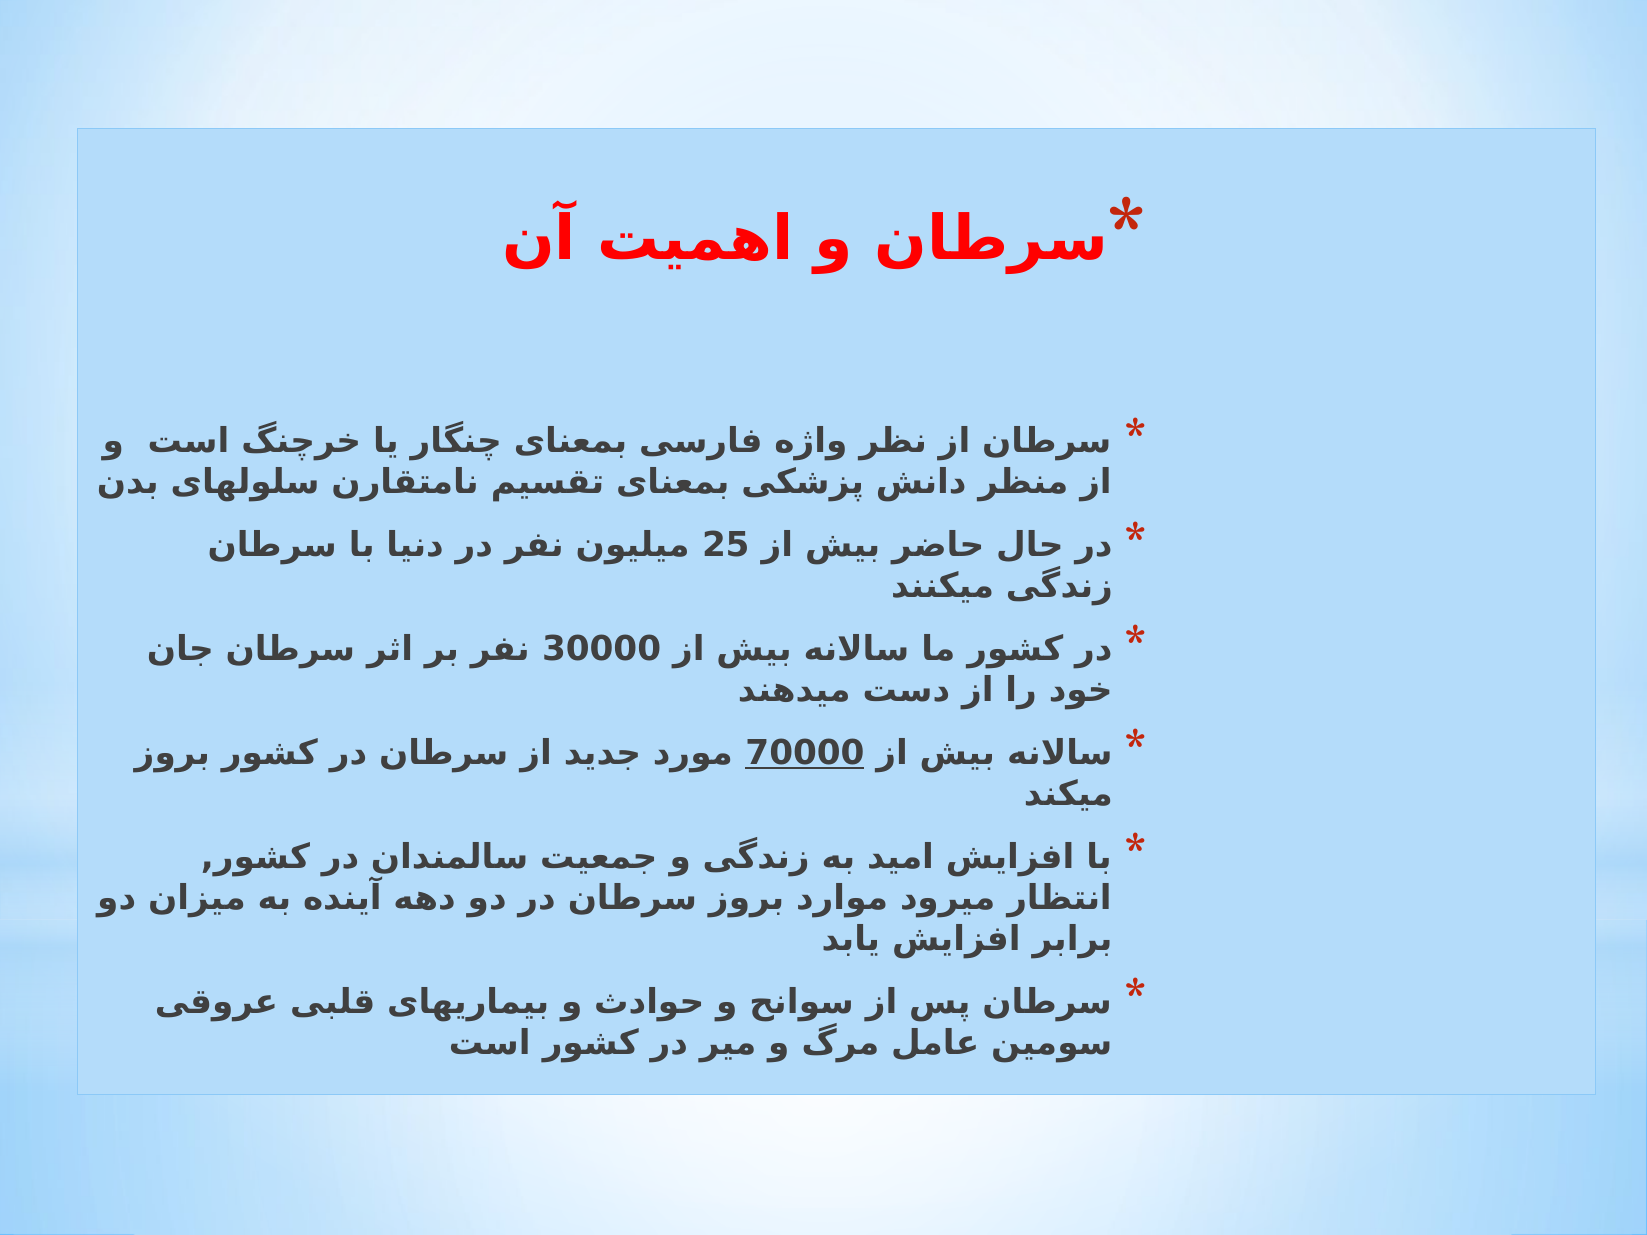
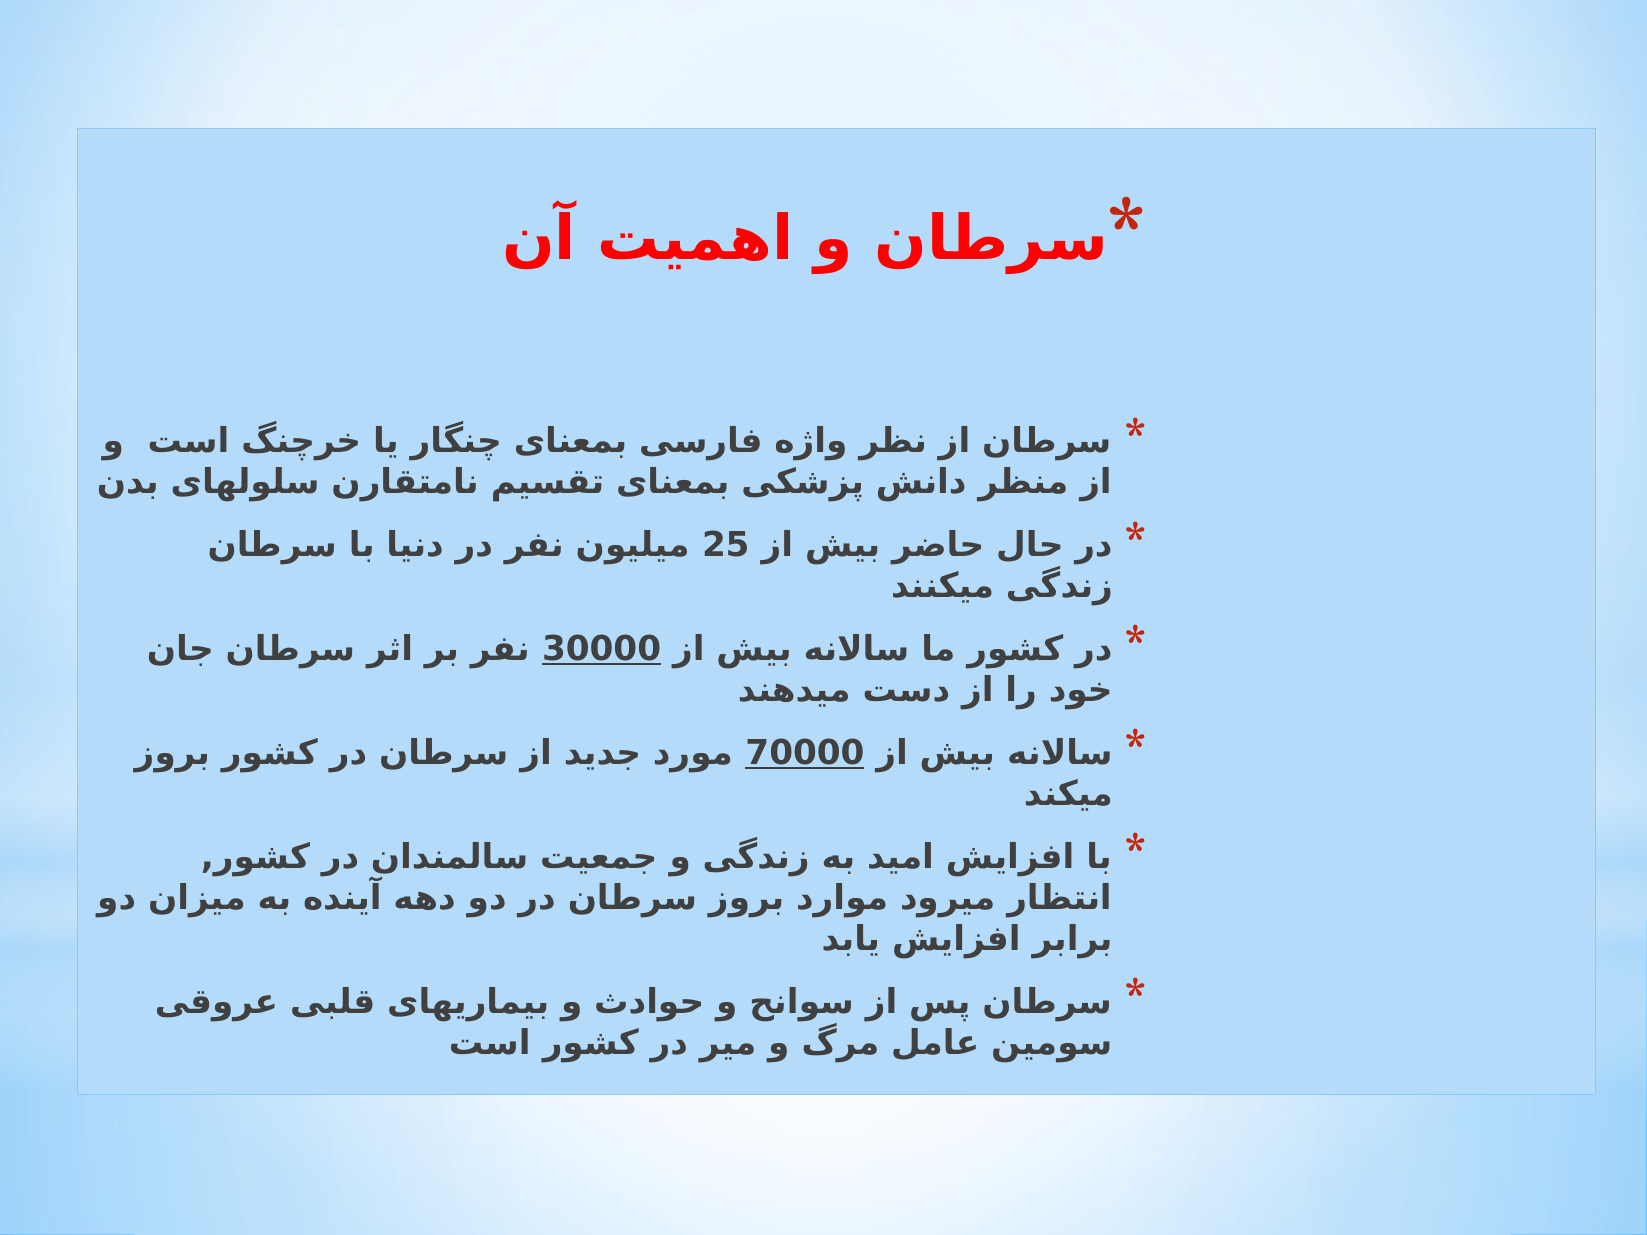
30000 underline: none -> present
